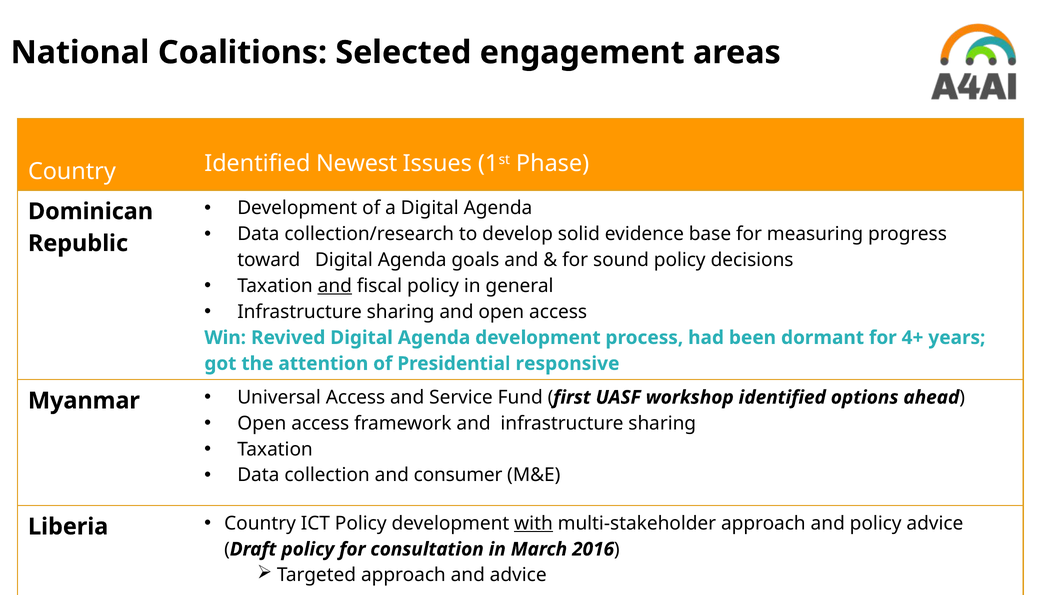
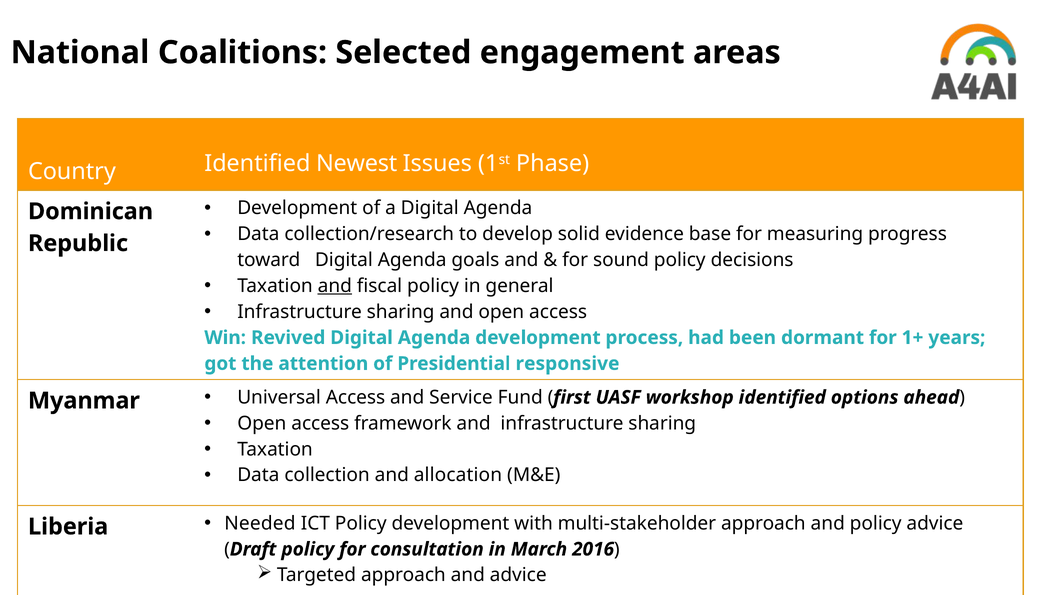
4+: 4+ -> 1+
consumer: consumer -> allocation
Country at (260, 523): Country -> Needed
with underline: present -> none
